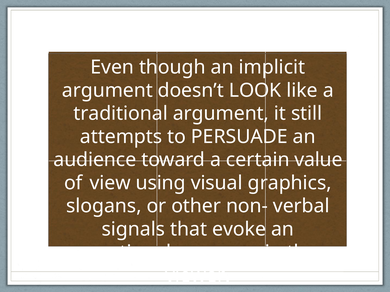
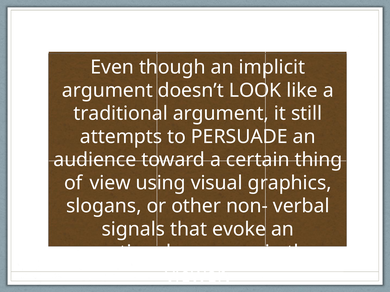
value: value -> thing
